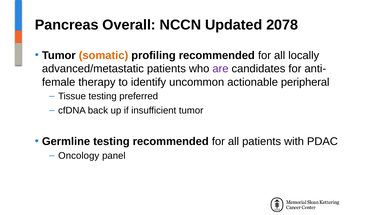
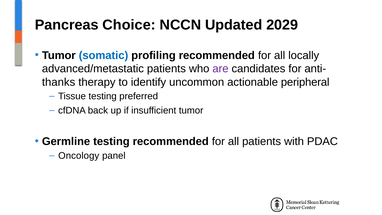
Overall: Overall -> Choice
2078: 2078 -> 2029
somatic colour: orange -> blue
female: female -> thanks
